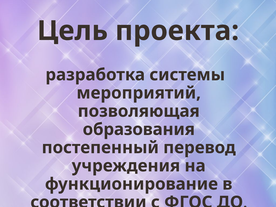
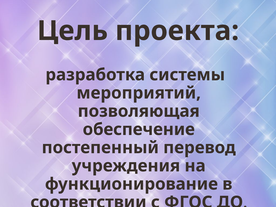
образования: образования -> обеспечение
